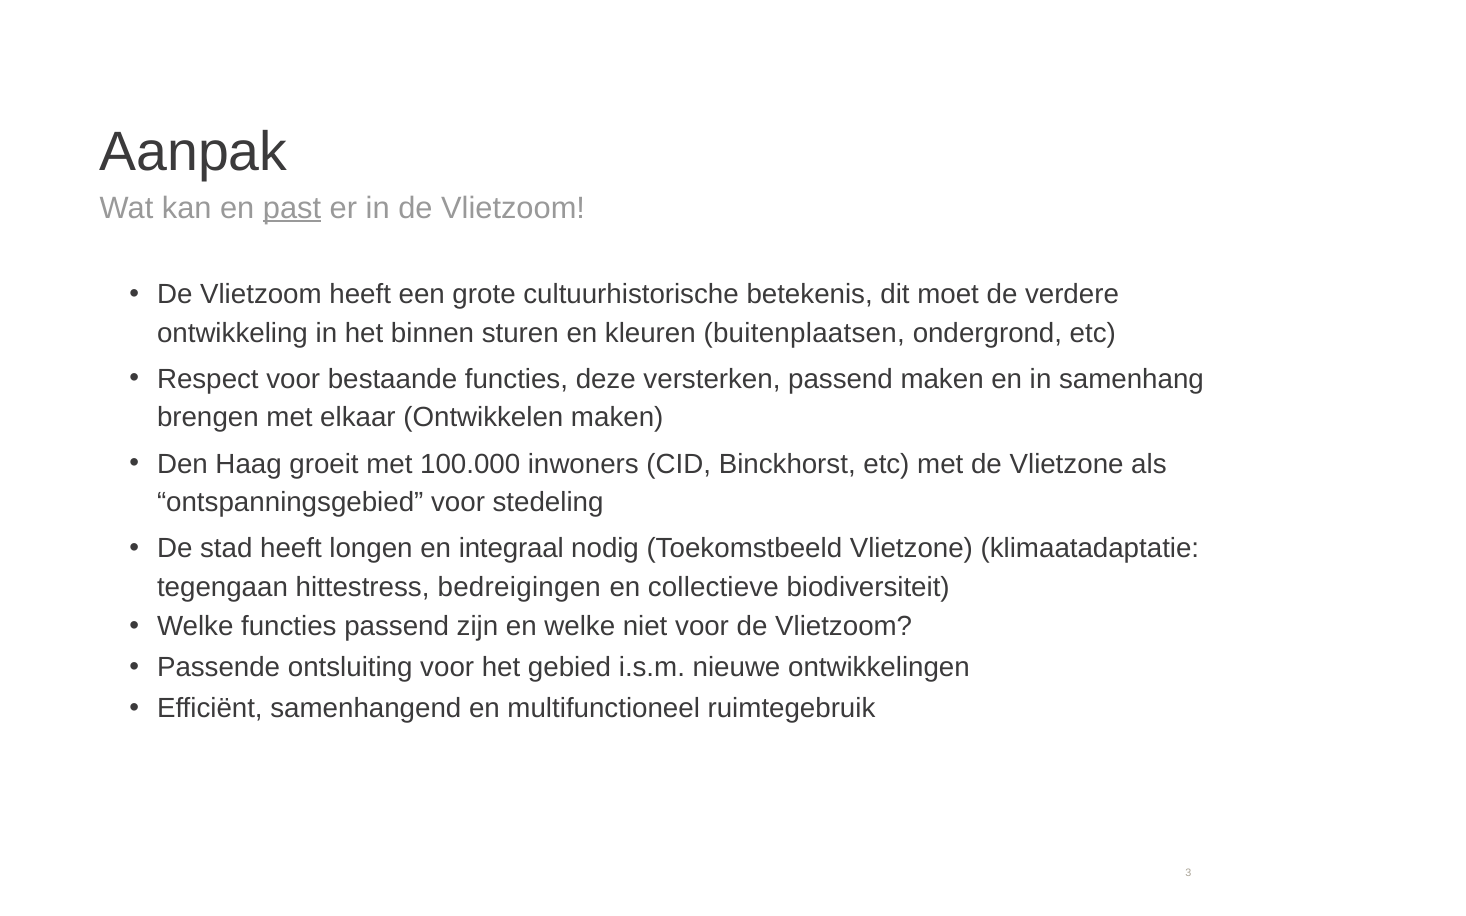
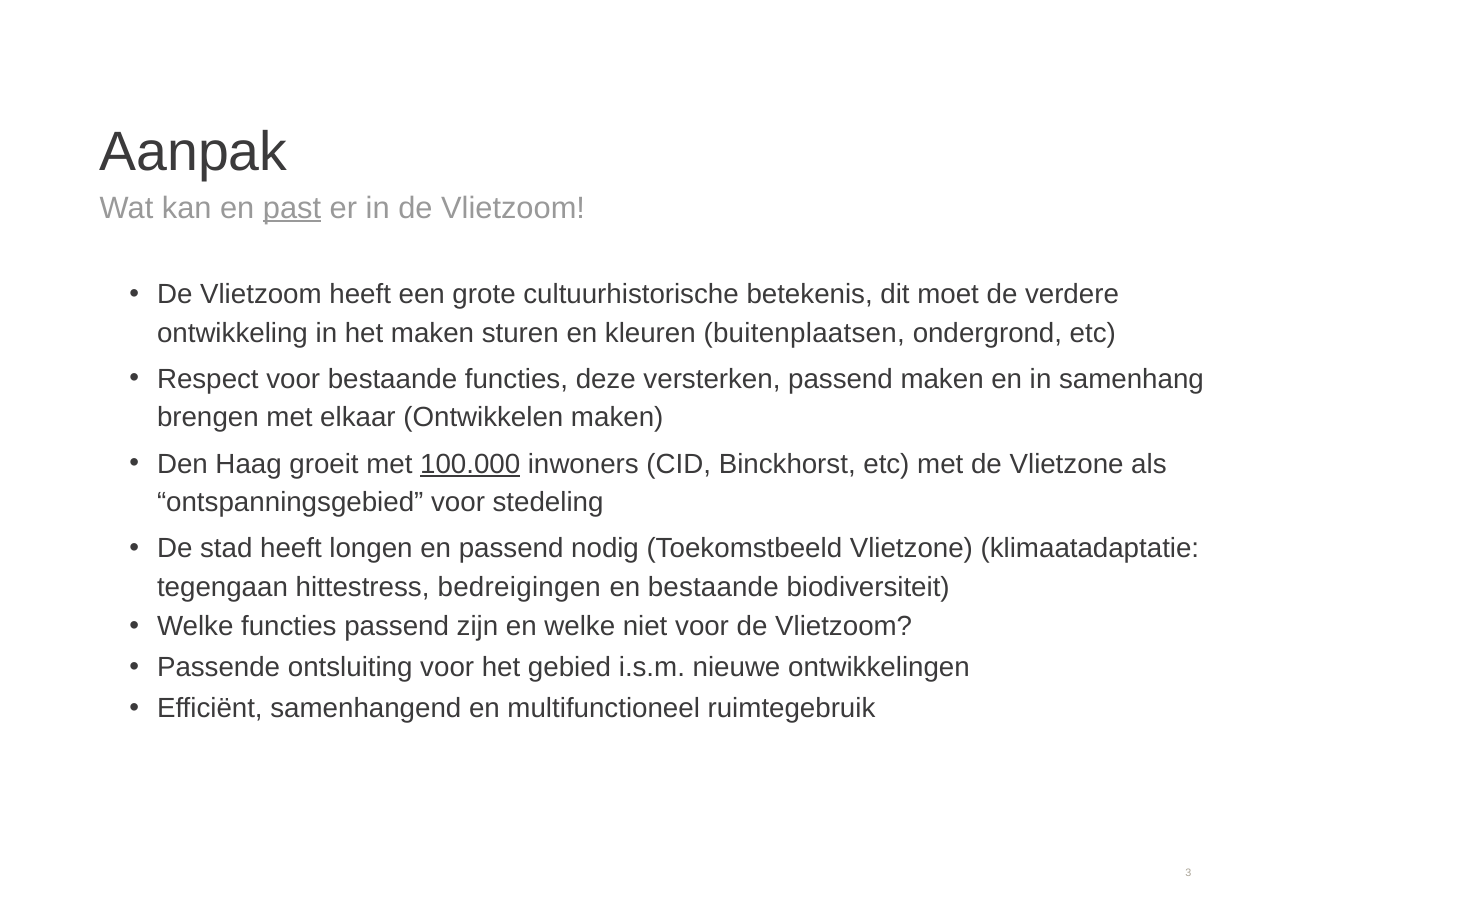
het binnen: binnen -> maken
100.000 underline: none -> present
en integraal: integraal -> passend
en collectieve: collectieve -> bestaande
